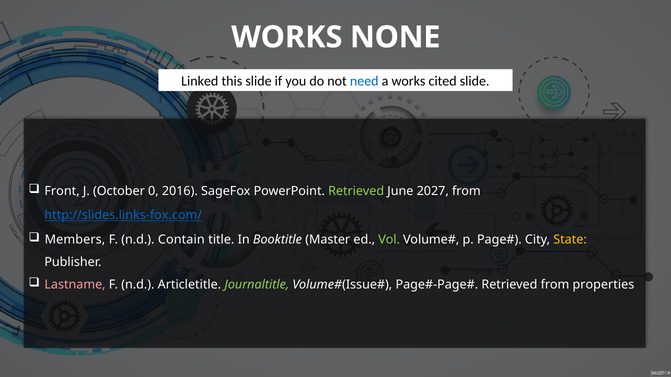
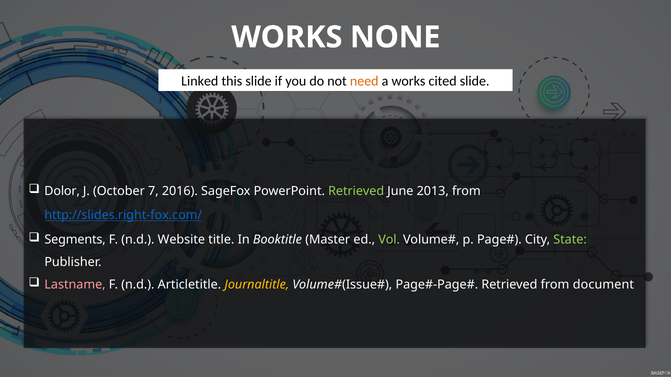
need colour: blue -> orange
Front: Front -> Dolor
0: 0 -> 7
2027: 2027 -> 2013
http://slides.links-fox.com/: http://slides.links-fox.com/ -> http://slides.right-fox.com/
Members: Members -> Segments
Contain: Contain -> Website
State colour: yellow -> light green
Journaltitle colour: light green -> yellow
properties: properties -> document
